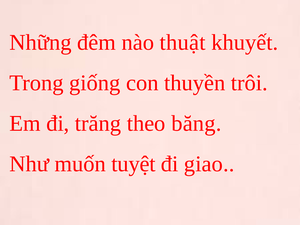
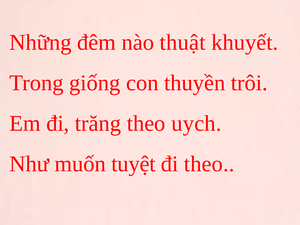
băng: băng -> uych
đi giao: giao -> theo
